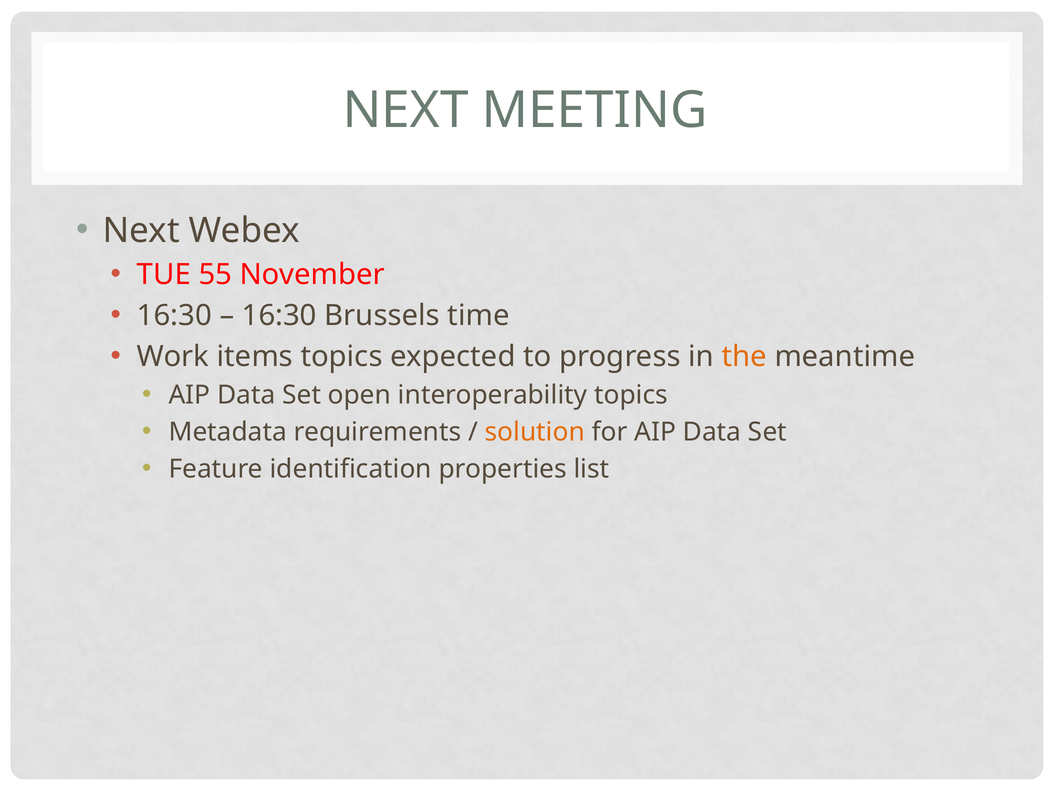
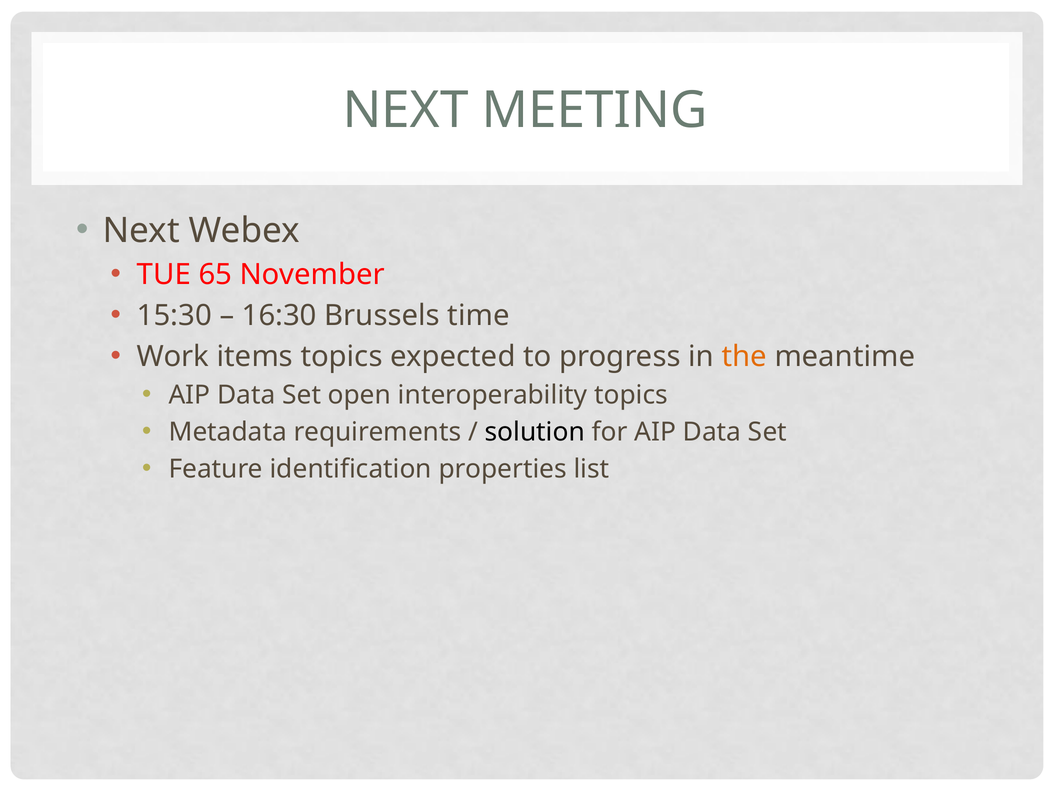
55: 55 -> 65
16:30 at (174, 316): 16:30 -> 15:30
solution colour: orange -> black
